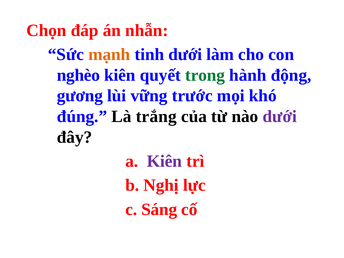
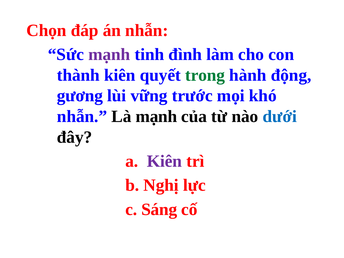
mạnh at (109, 55) colour: orange -> purple
tinh dưới: dưới -> đình
nghèo: nghèo -> thành
đúng at (82, 116): đúng -> nhẫn
Là trắng: trắng -> mạnh
dưới at (280, 116) colour: purple -> blue
